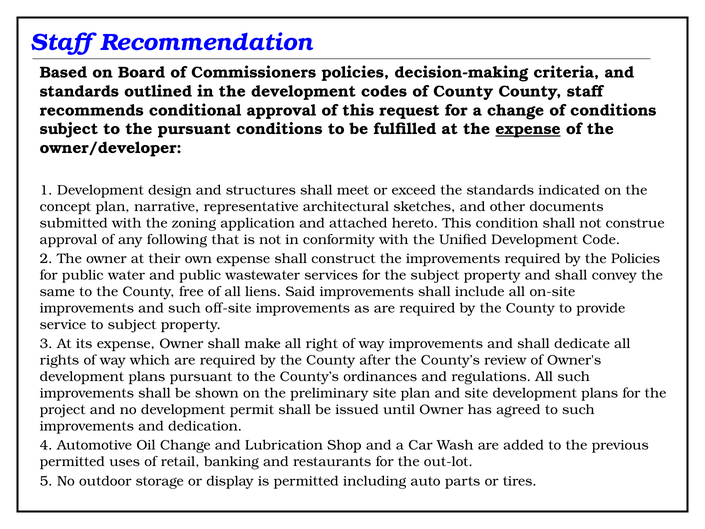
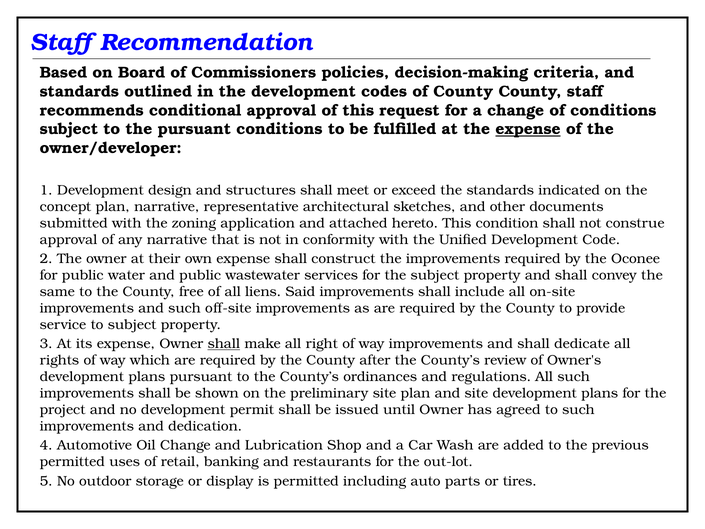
any following: following -> narrative
the Policies: Policies -> Oconee
shall at (224, 344) underline: none -> present
